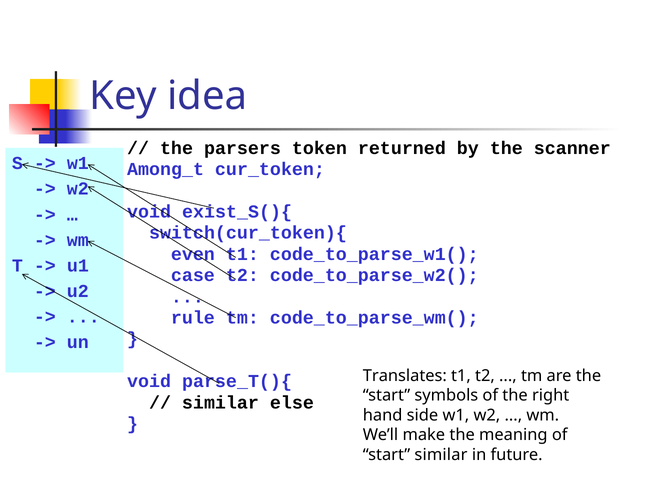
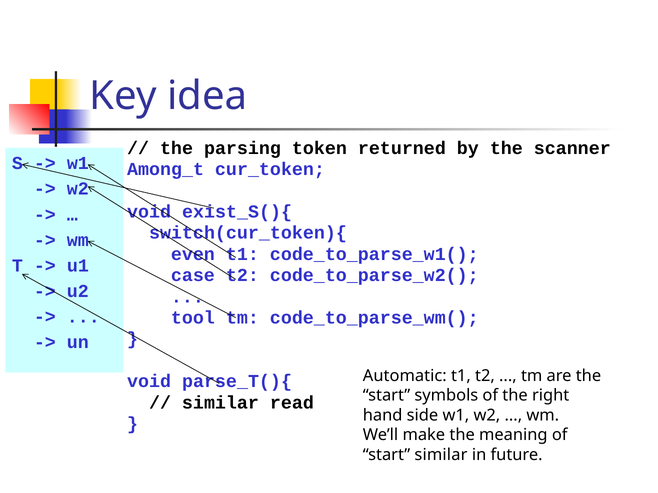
parsers: parsers -> parsing
rule: rule -> tool
Translates: Translates -> Automatic
else: else -> read
